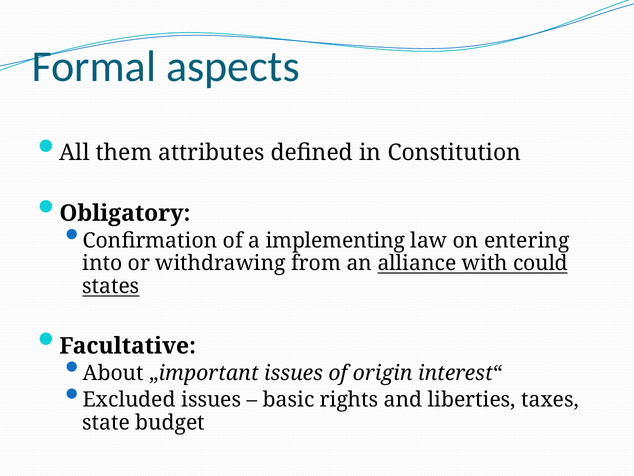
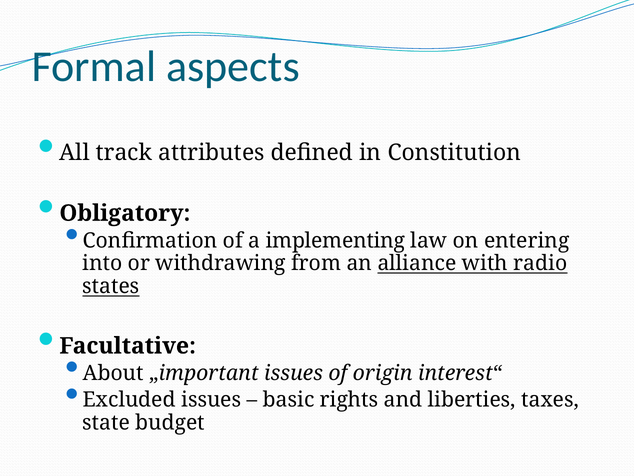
them: them -> track
could: could -> radio
